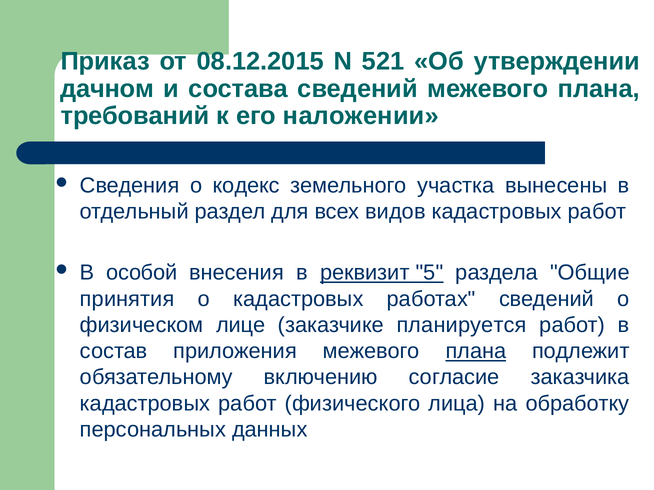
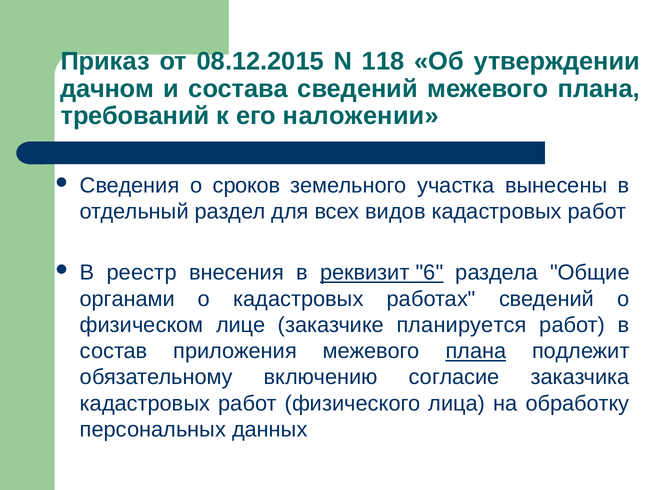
521: 521 -> 118
кодекс: кодекс -> сроков
особой: особой -> реестр
5: 5 -> 6
принятия: принятия -> органами
